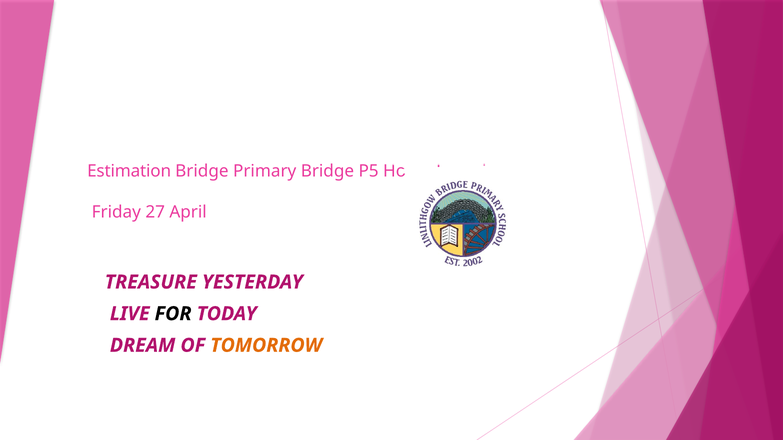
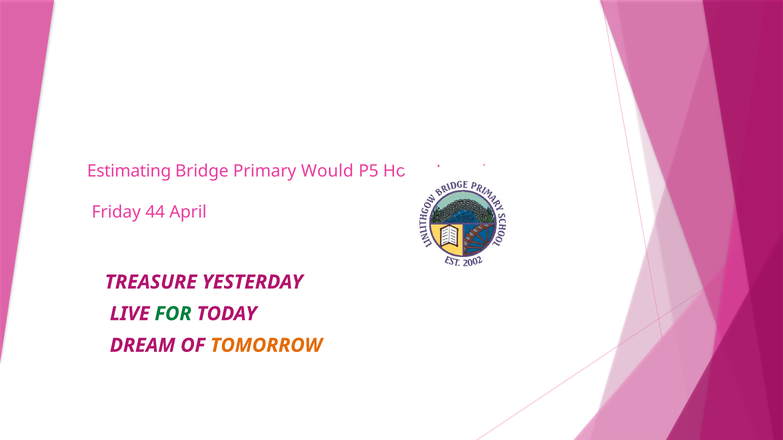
Estimation: Estimation -> Estimating
Primary Bridge: Bridge -> Would
27: 27 -> 44
FOR colour: black -> green
